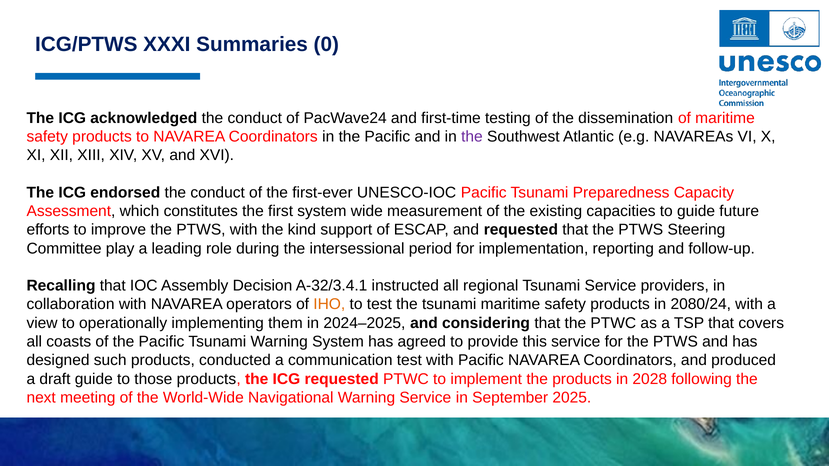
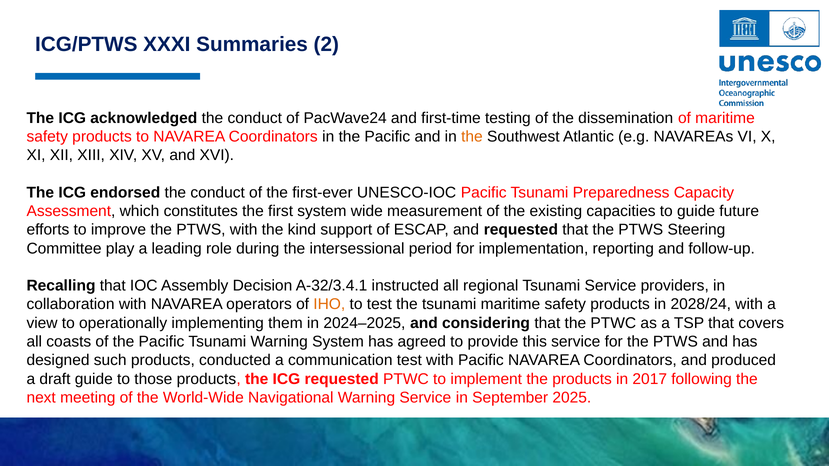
0: 0 -> 2
the at (472, 137) colour: purple -> orange
2080/24: 2080/24 -> 2028/24
2028: 2028 -> 2017
